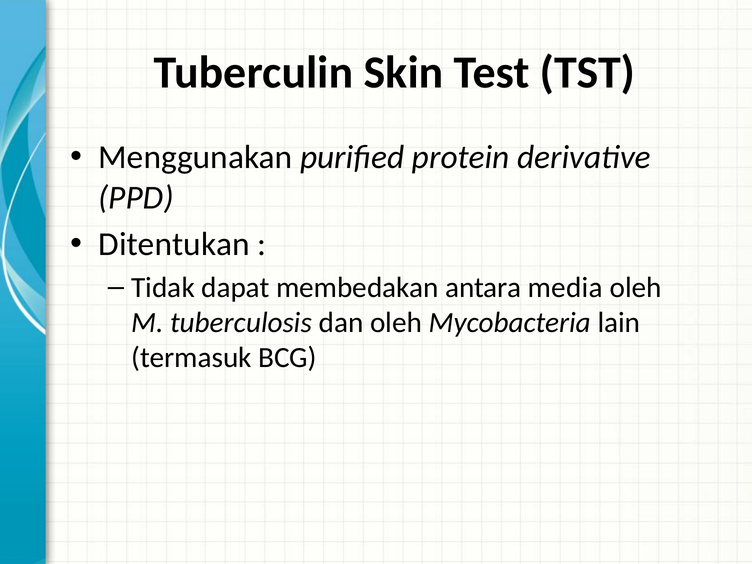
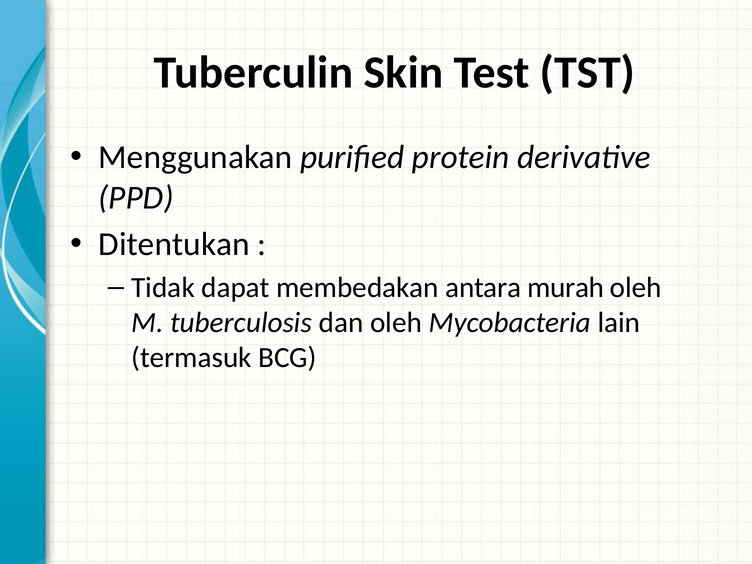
media: media -> murah
